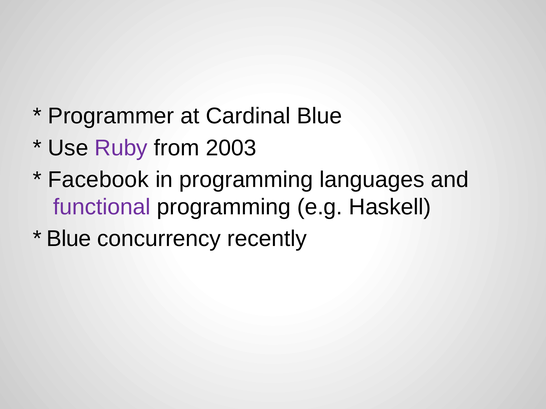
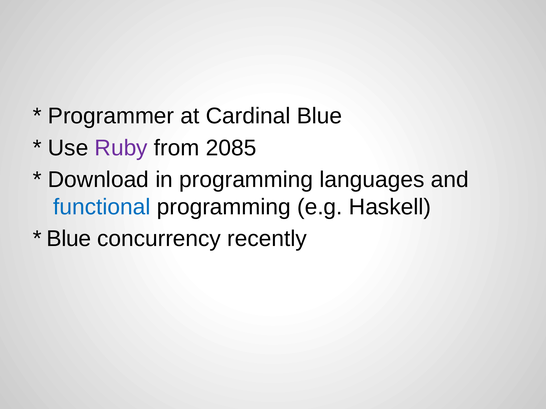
2003: 2003 -> 2085
Facebook: Facebook -> Download
functional colour: purple -> blue
